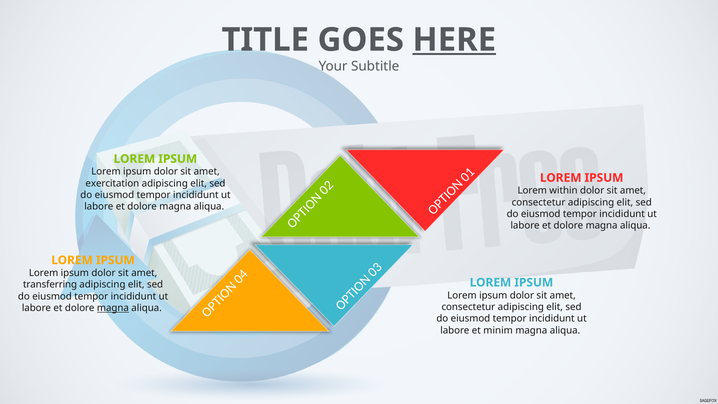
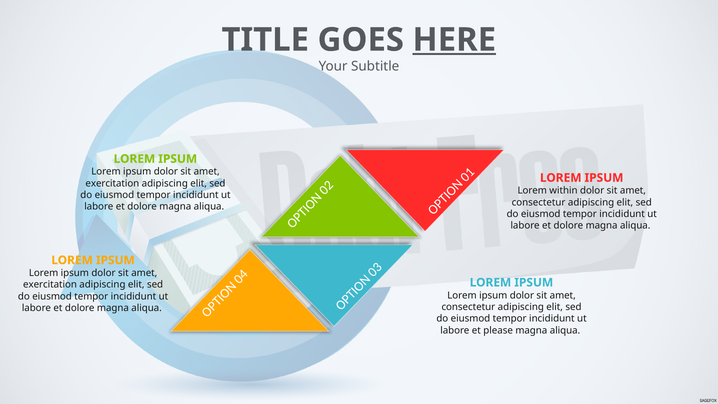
transferring at (50, 285): transferring -> exercitation
magna at (113, 308) underline: present -> none
minim: minim -> please
